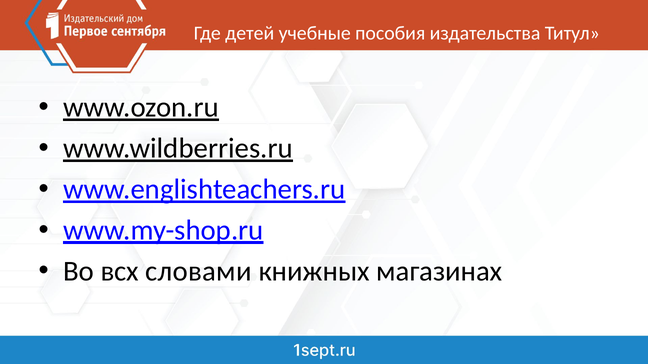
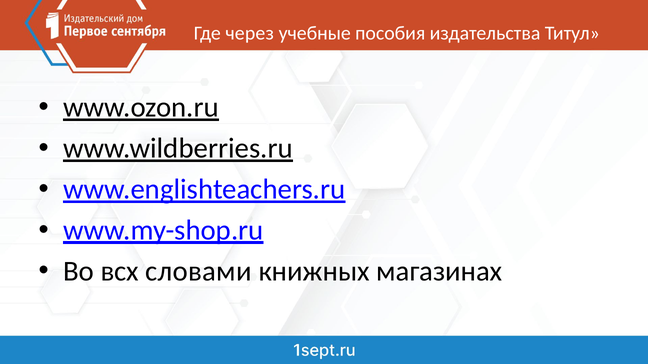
детей: детей -> через
